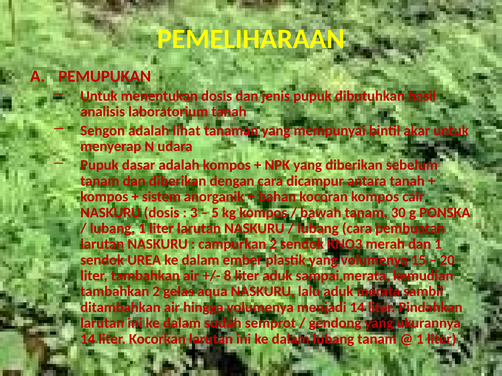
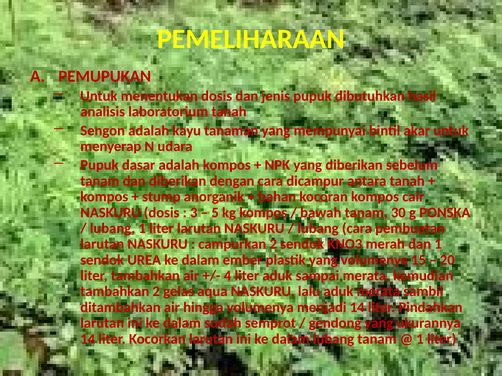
lihat: lihat -> kayu
sistem: sistem -> stump
8: 8 -> 4
